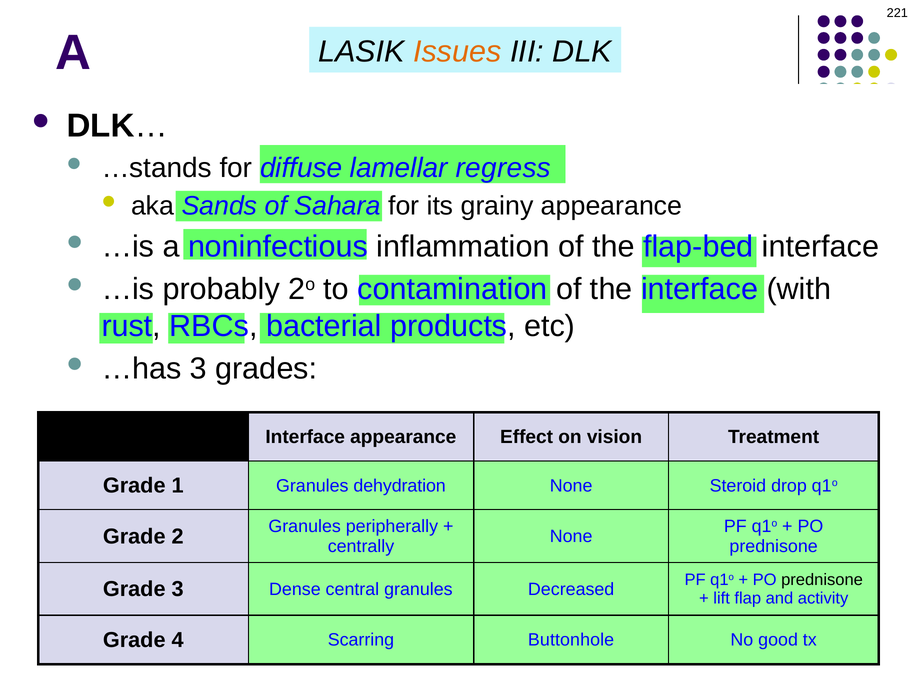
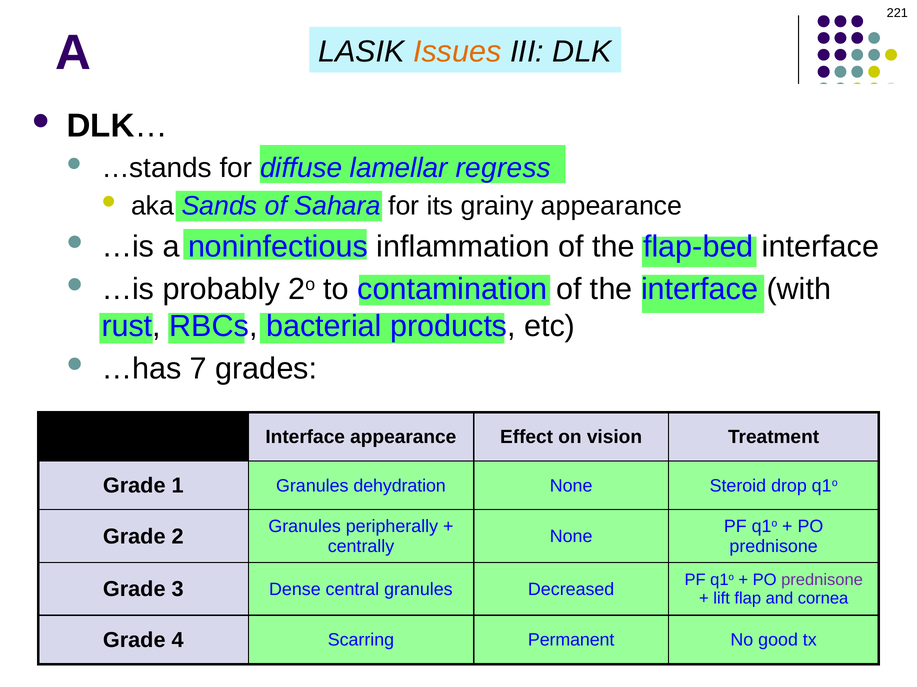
…has 3: 3 -> 7
prednisone at (822, 581) colour: black -> purple
activity: activity -> cornea
Buttonhole: Buttonhole -> Permanent
